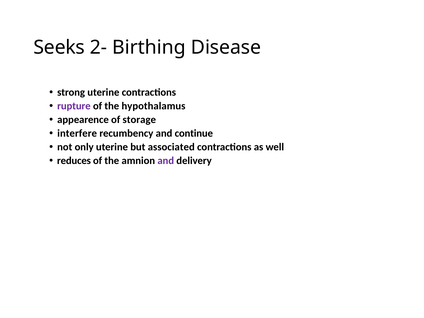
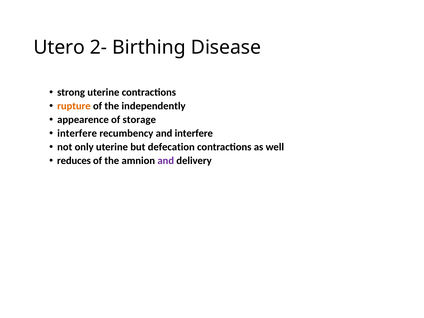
Seeks: Seeks -> Utero
rupture colour: purple -> orange
hypothalamus: hypothalamus -> independently
and continue: continue -> interfere
associated: associated -> defecation
